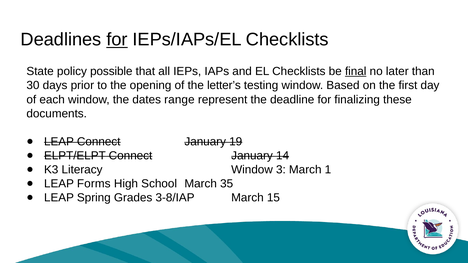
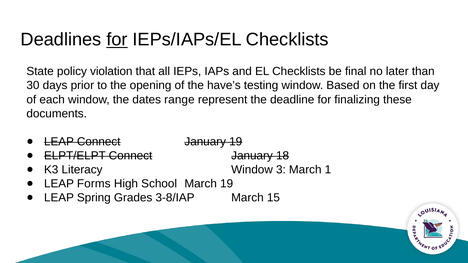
possible: possible -> violation
final underline: present -> none
letter’s: letter’s -> have’s
14: 14 -> 18
March 35: 35 -> 19
